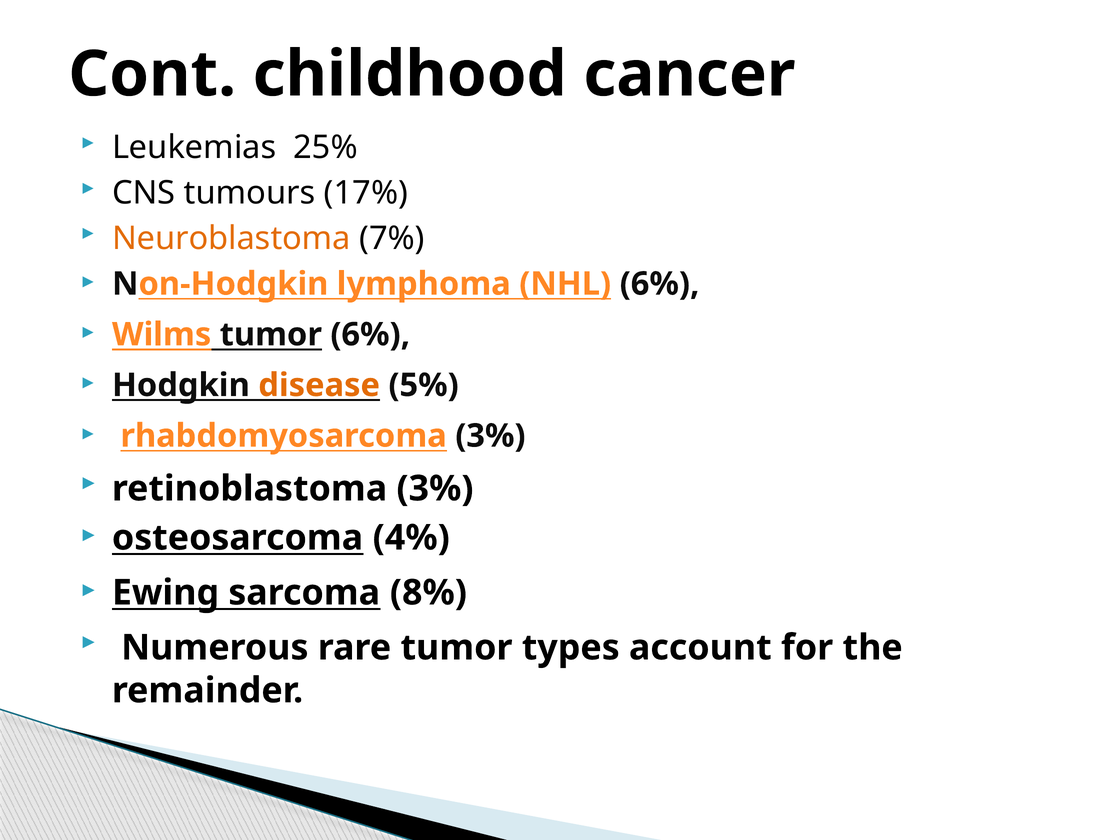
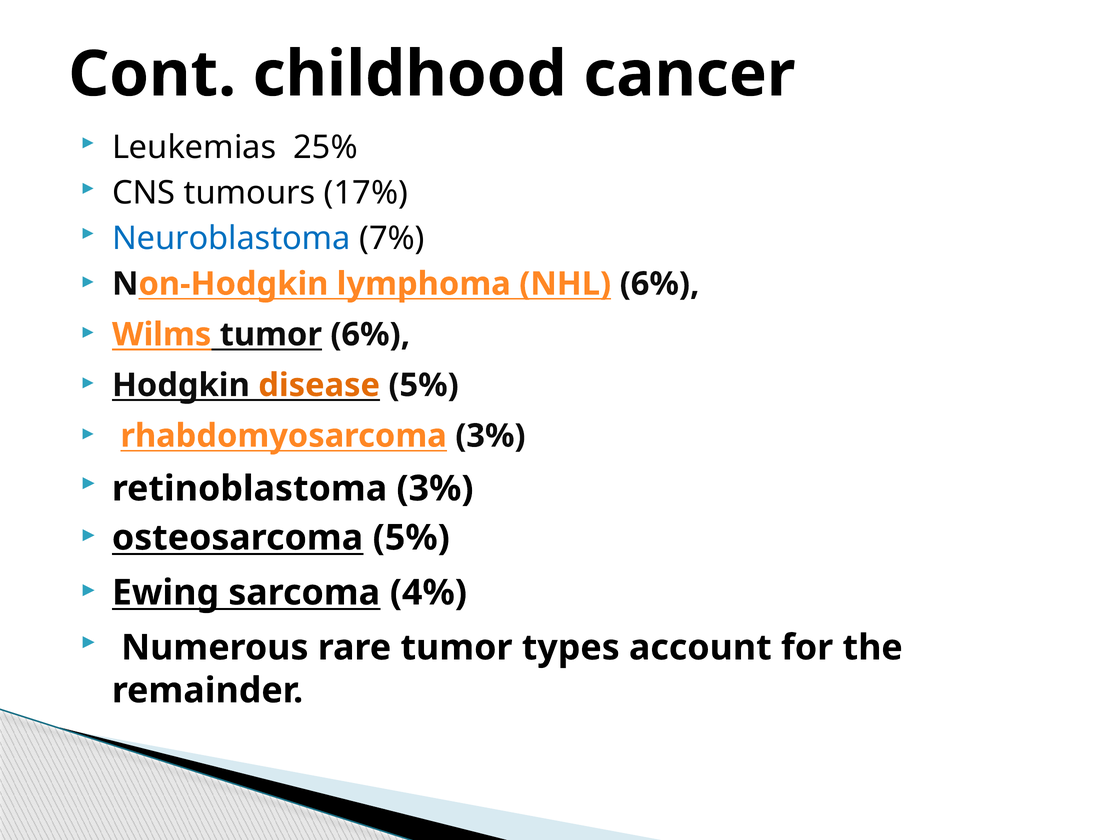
Neuroblastoma colour: orange -> blue
osteosarcoma 4%: 4% -> 5%
8%: 8% -> 4%
